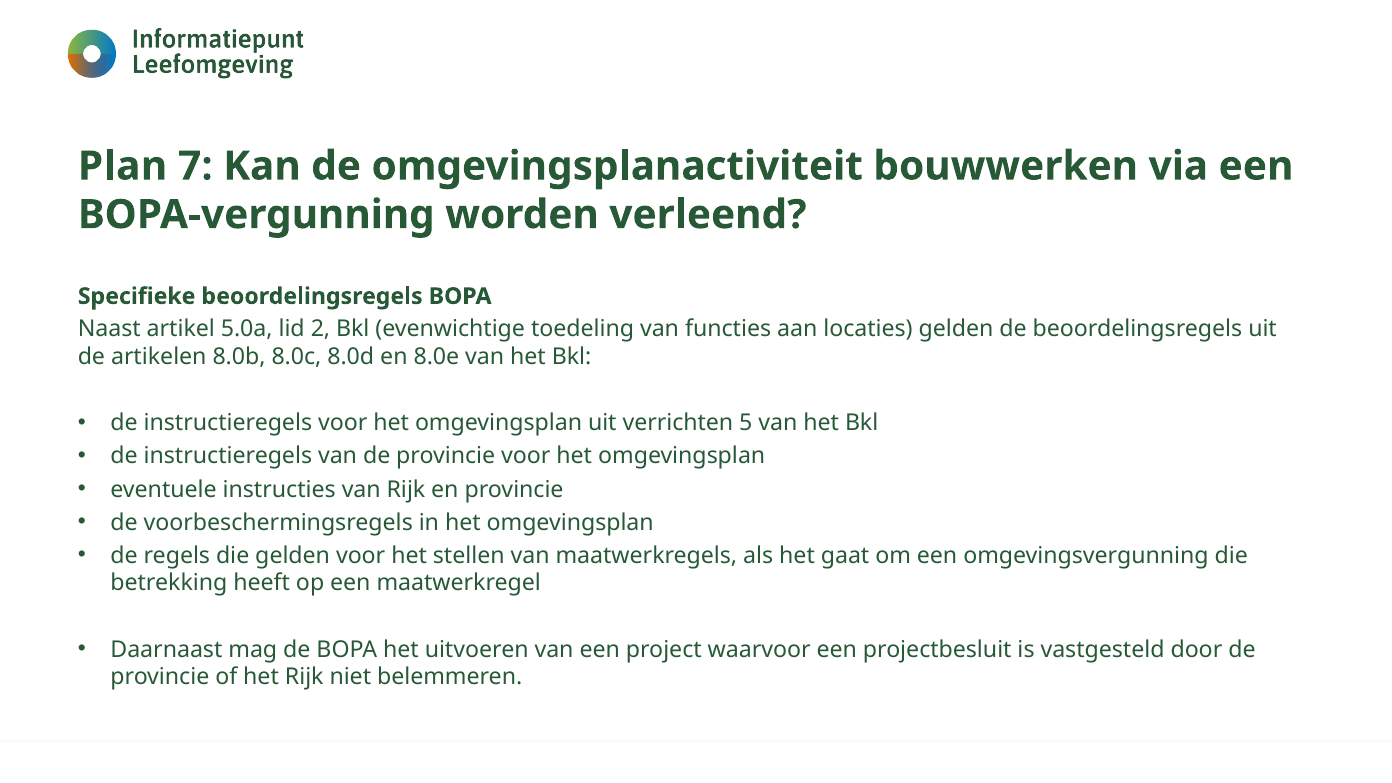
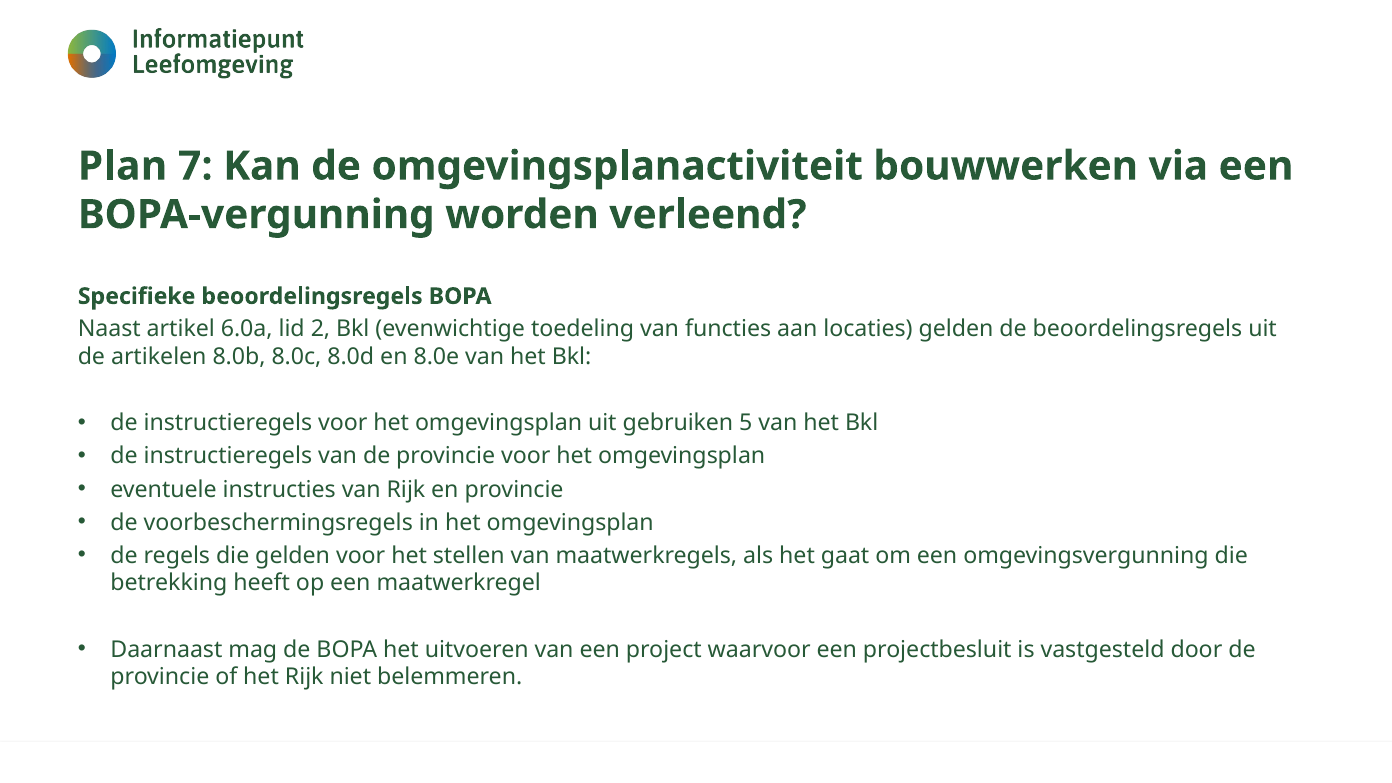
5.0a: 5.0a -> 6.0a
verrichten: verrichten -> gebruiken
